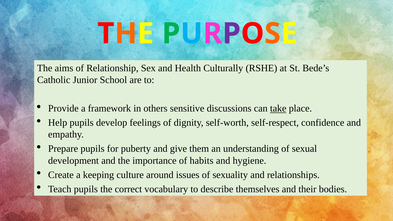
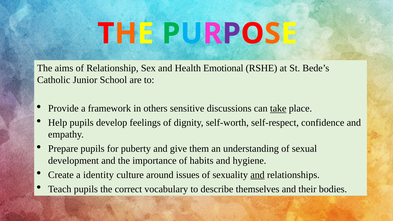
Culturally: Culturally -> Emotional
keeping: keeping -> identity
and at (257, 175) underline: none -> present
